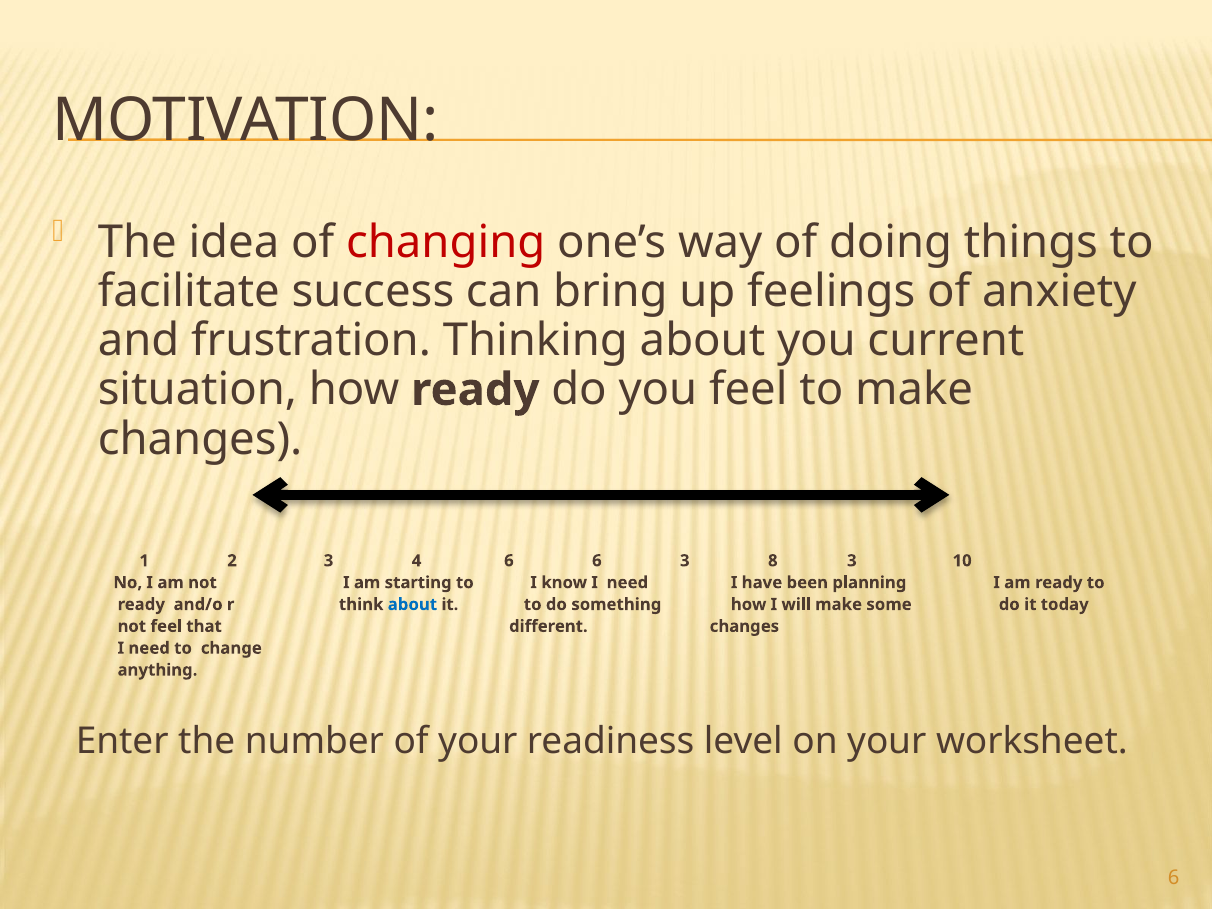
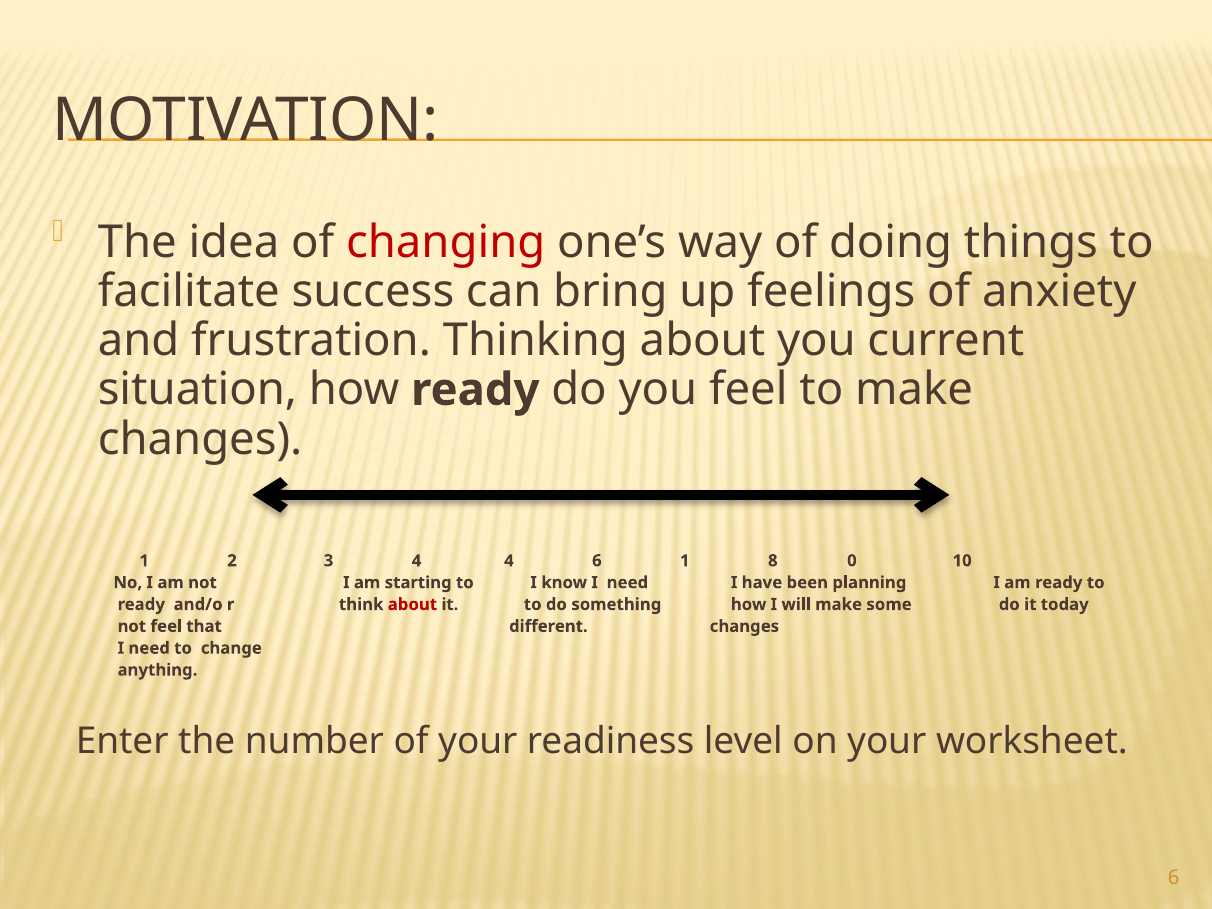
4 6: 6 -> 4
6 3: 3 -> 1
8 3: 3 -> 0
about at (412, 604) colour: blue -> red
